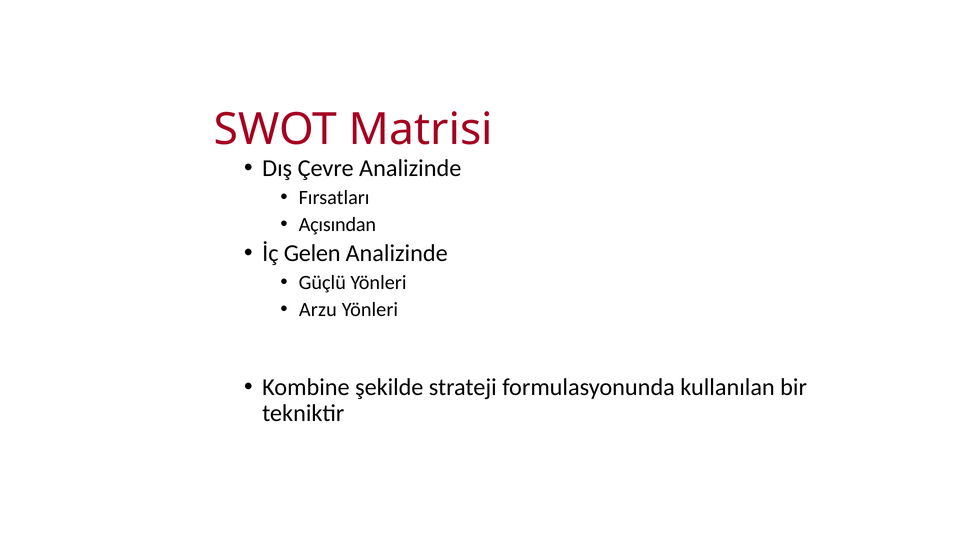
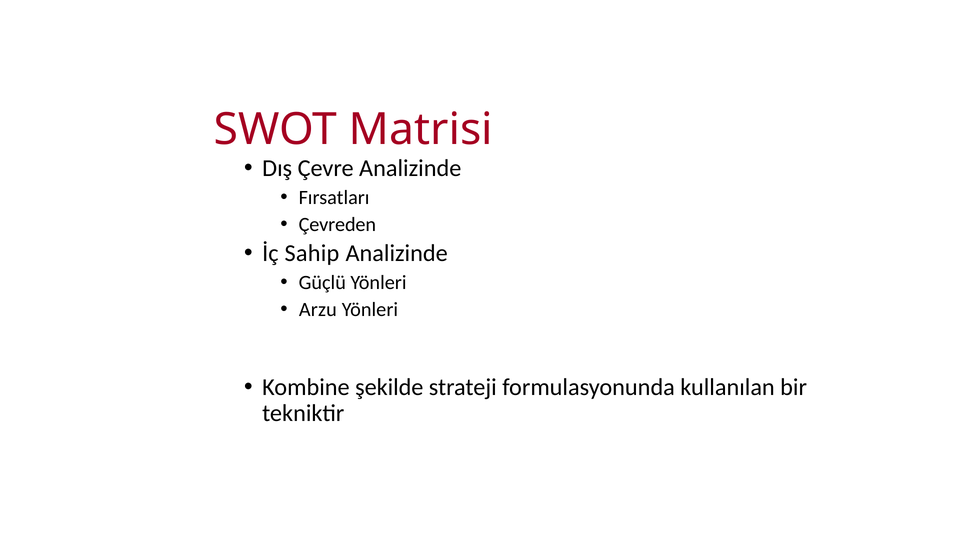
Açısından: Açısından -> Çevreden
Gelen: Gelen -> Sahip
